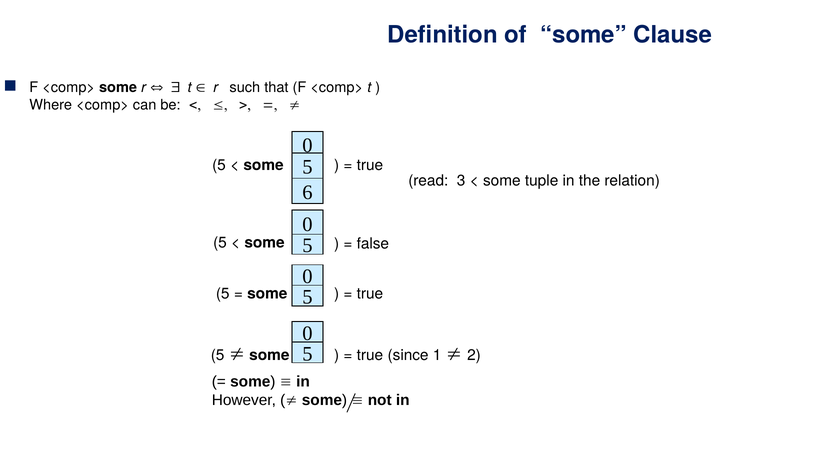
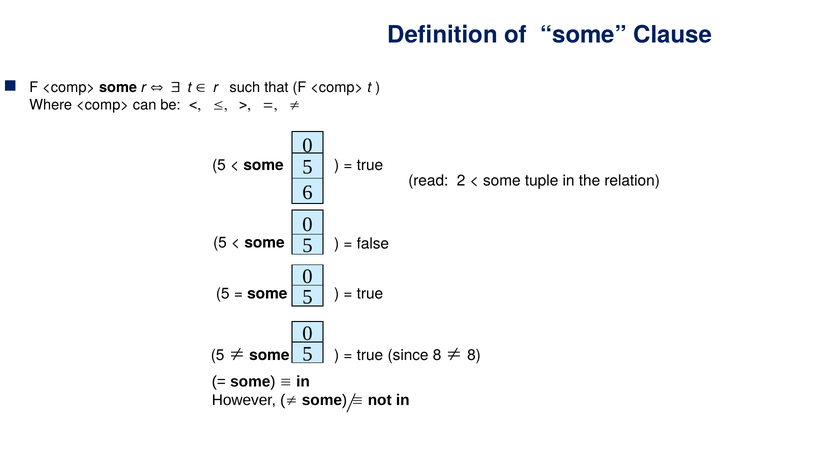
3: 3 -> 2
since 1: 1 -> 8
2 at (474, 356): 2 -> 8
